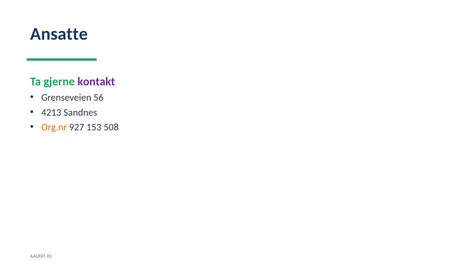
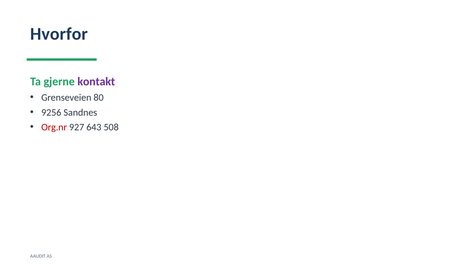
Ansatte: Ansatte -> Hvorfor
56: 56 -> 80
4213: 4213 -> 9256
Org.nr colour: orange -> red
153: 153 -> 643
